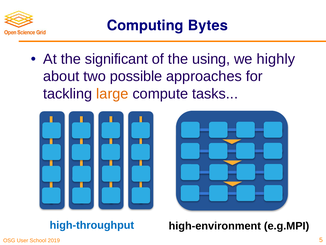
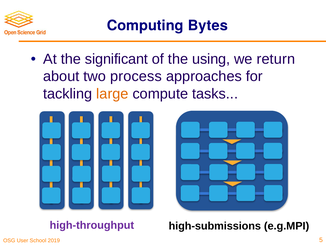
highly: highly -> return
possible: possible -> process
high-throughput colour: blue -> purple
high-environment: high-environment -> high-submissions
